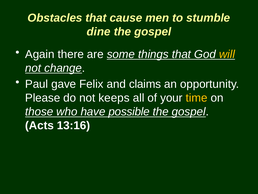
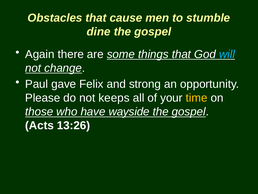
will colour: yellow -> light blue
claims: claims -> strong
possible: possible -> wayside
13:16: 13:16 -> 13:26
